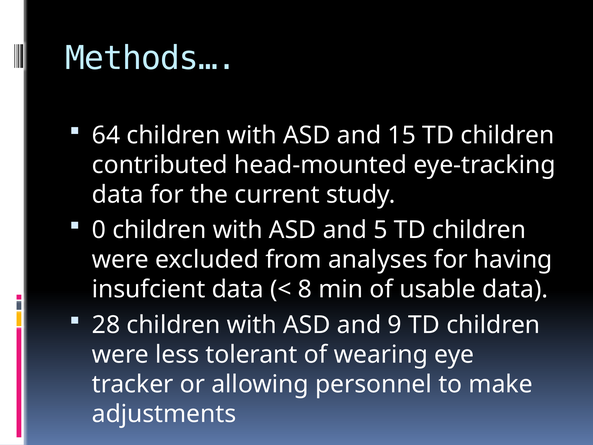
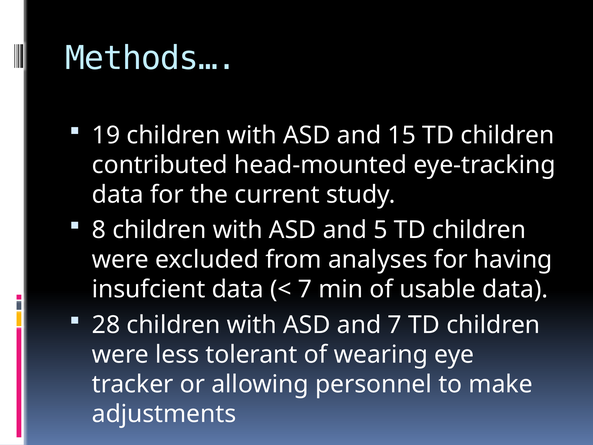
64: 64 -> 19
0: 0 -> 8
8 at (305, 289): 8 -> 7
and 9: 9 -> 7
